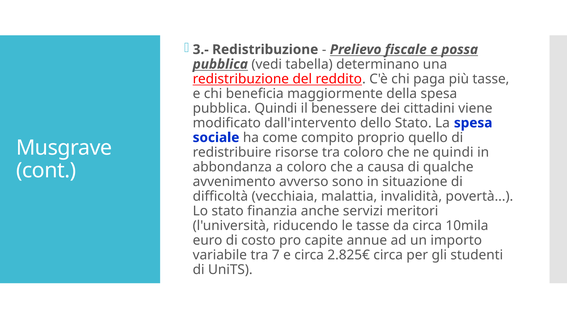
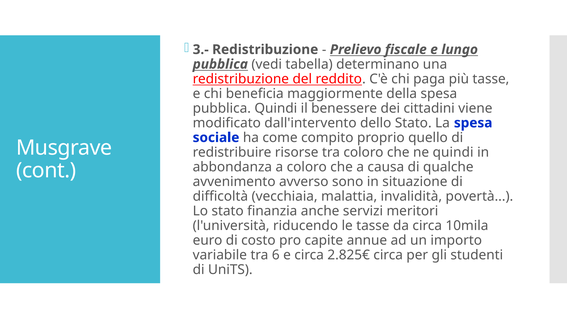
possa: possa -> lungo
7: 7 -> 6
